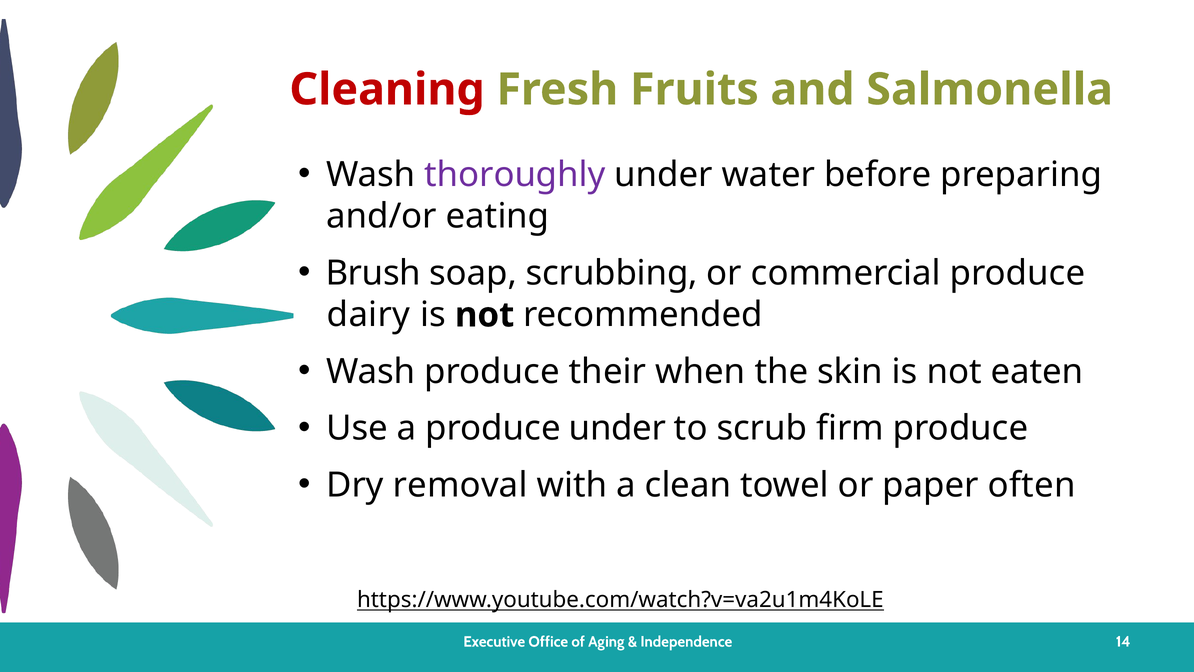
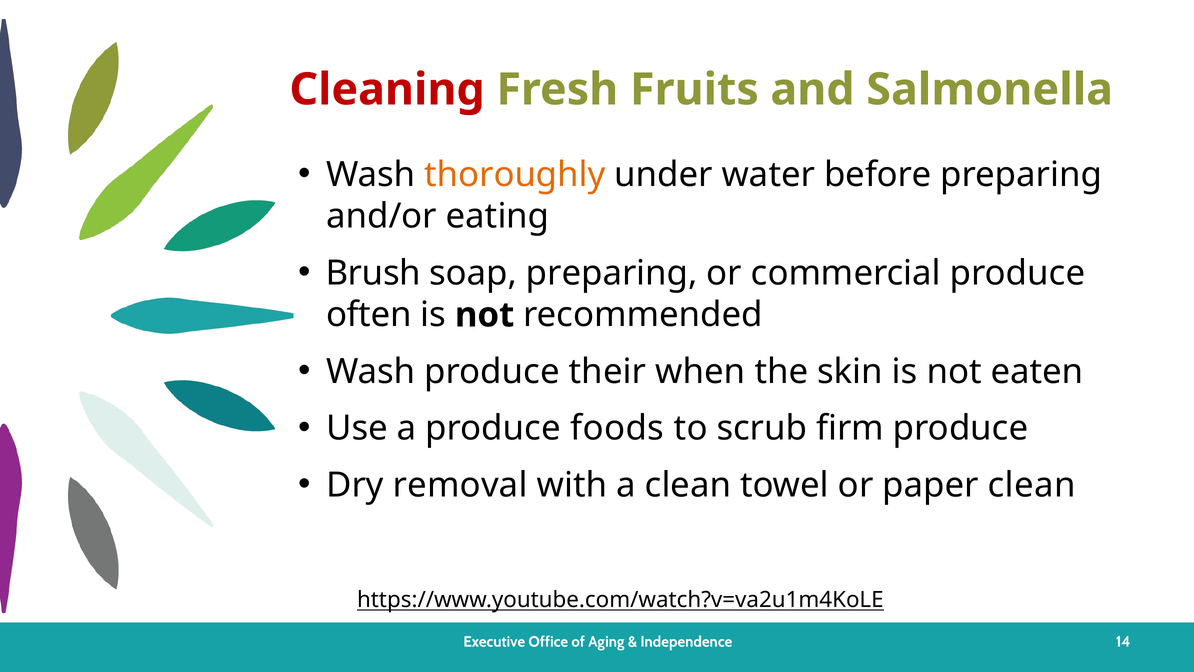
thoroughly colour: purple -> orange
soap scrubbing: scrubbing -> preparing
dairy: dairy -> often
produce under: under -> foods
paper often: often -> clean
